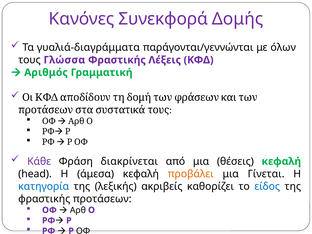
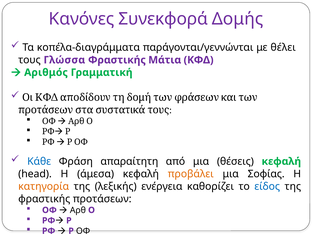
γυαλιά-διαγράμματα: γυαλιά-διαγράμματα -> κοπέλα-διαγράμματα
όλων: όλων -> θέλει
Λέξεις: Λέξεις -> Μάτια
Κάθε colour: purple -> blue
διακρίνεται: διακρίνεται -> απαραίτητη
Γίνεται: Γίνεται -> Σοφίας
κατηγορία colour: blue -> orange
ακριβείς: ακριβείς -> ενέργεια
